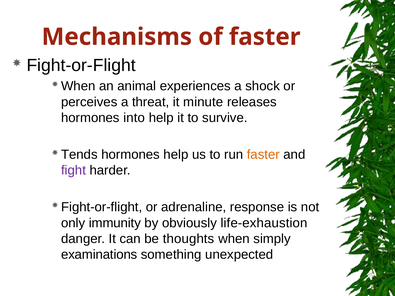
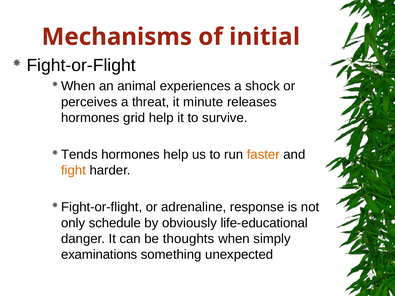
of faster: faster -> initial
into: into -> grid
fight colour: purple -> orange
immunity: immunity -> schedule
life-exhaustion: life-exhaustion -> life-educational
